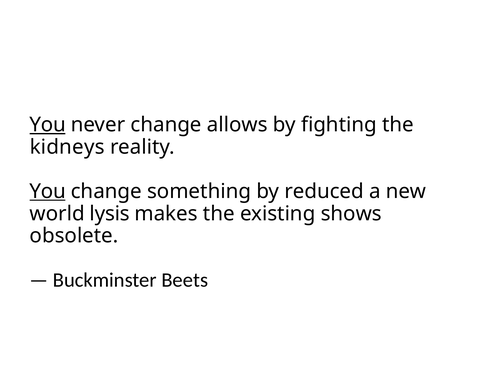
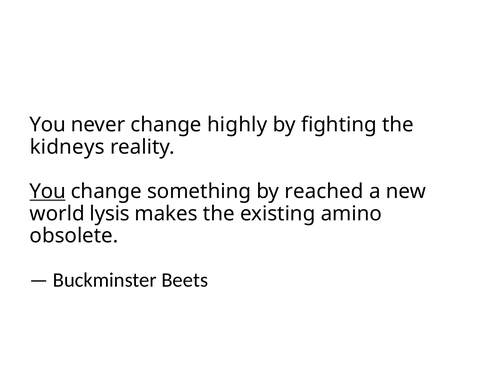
You at (48, 125) underline: present -> none
allows: allows -> highly
reduced: reduced -> reached
shows: shows -> amino
